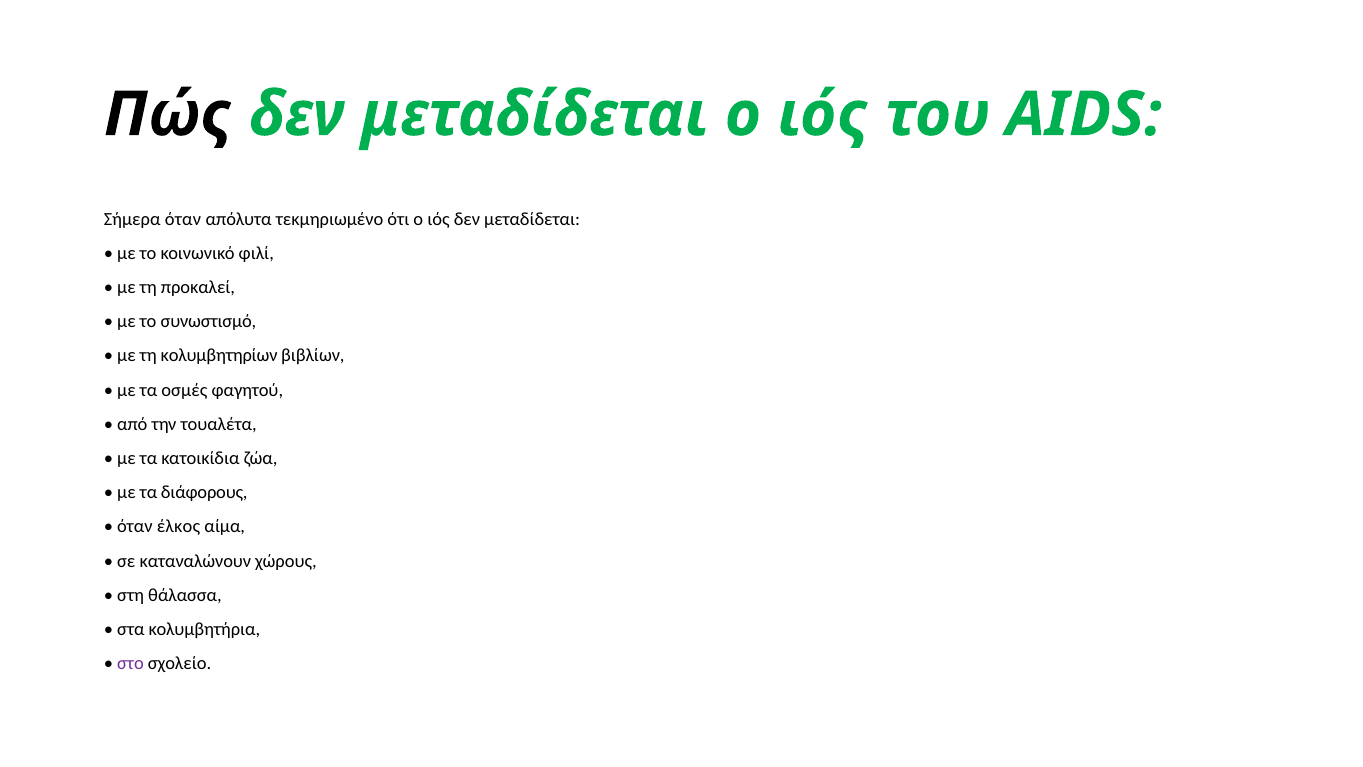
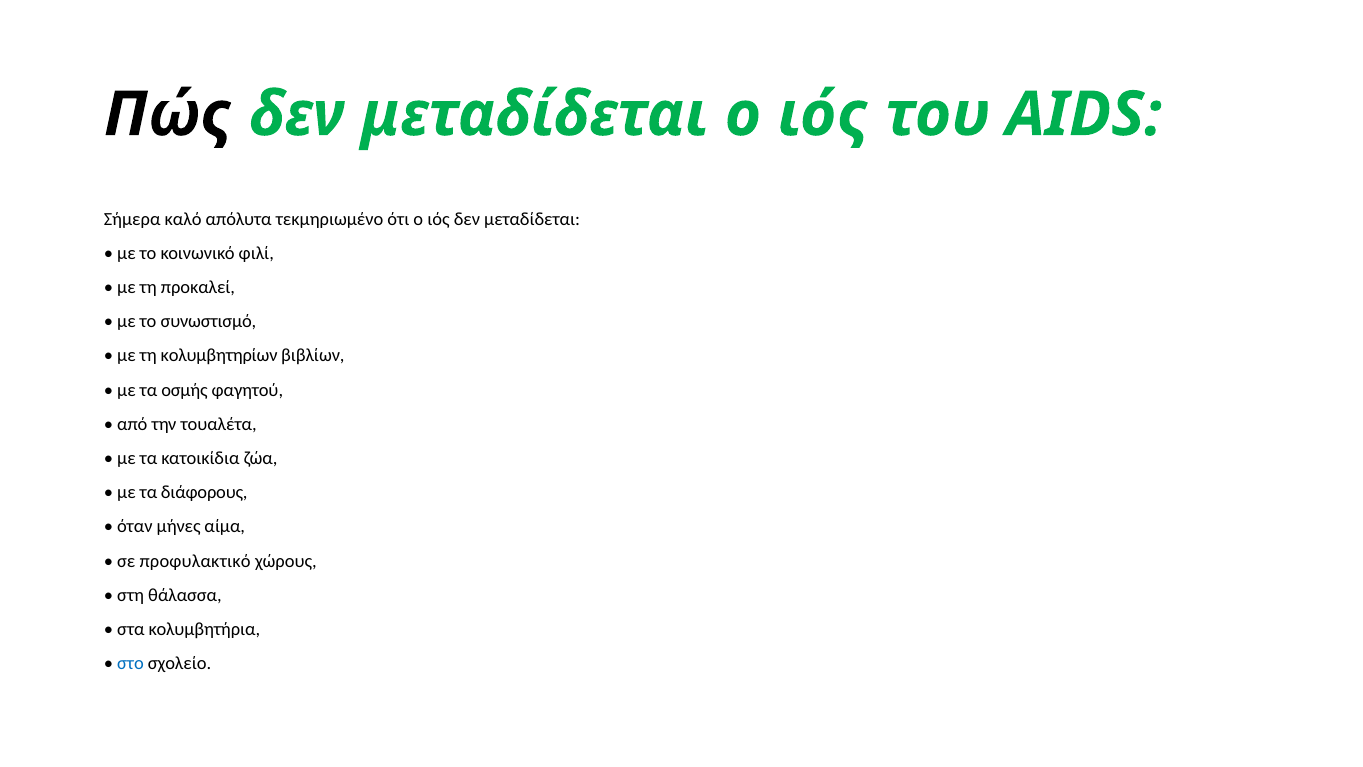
Σήμερα όταν: όταν -> καλό
οσμές: οσμές -> οσμής
έλκος: έλκος -> μήνες
καταναλώνουν: καταναλώνουν -> προφυλακτικό
στο colour: purple -> blue
